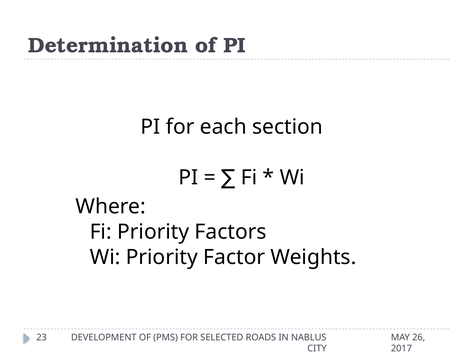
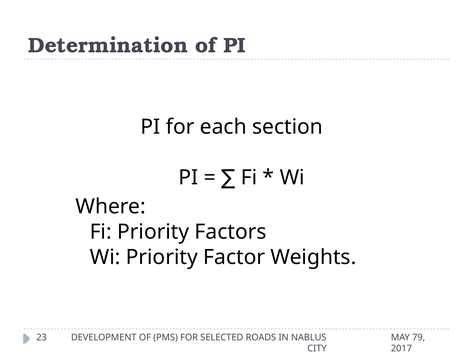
26: 26 -> 79
